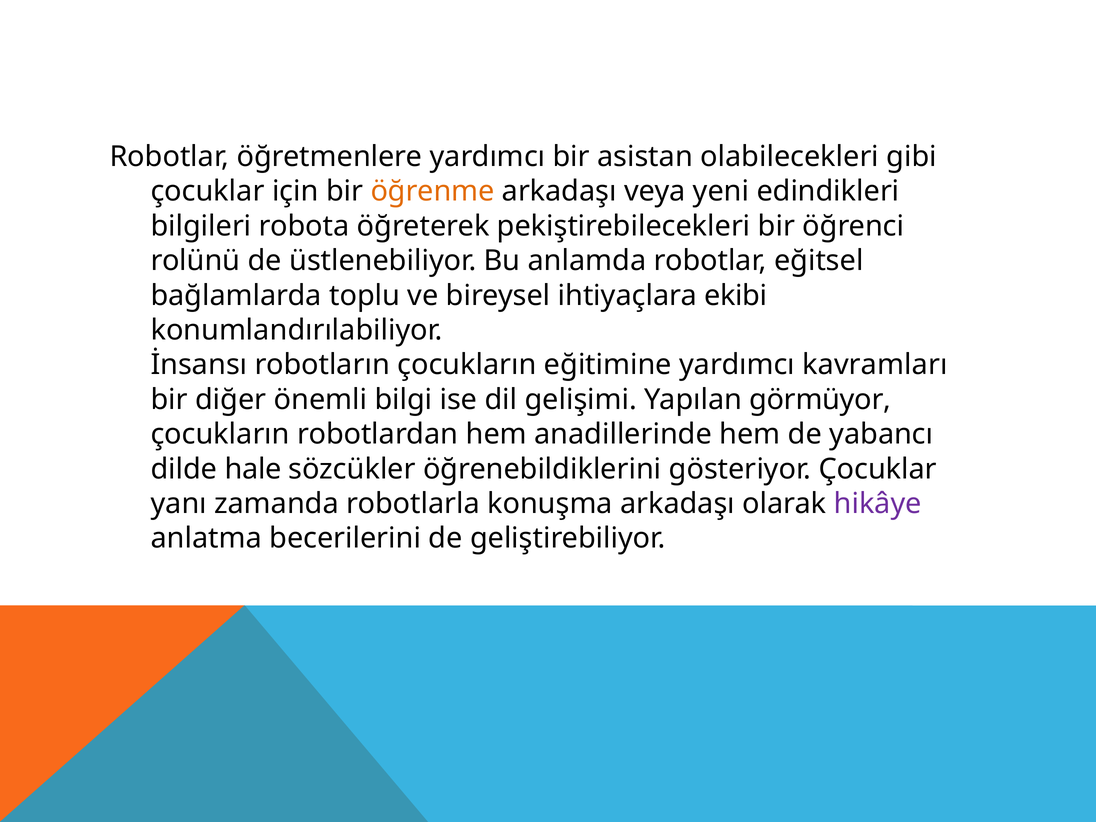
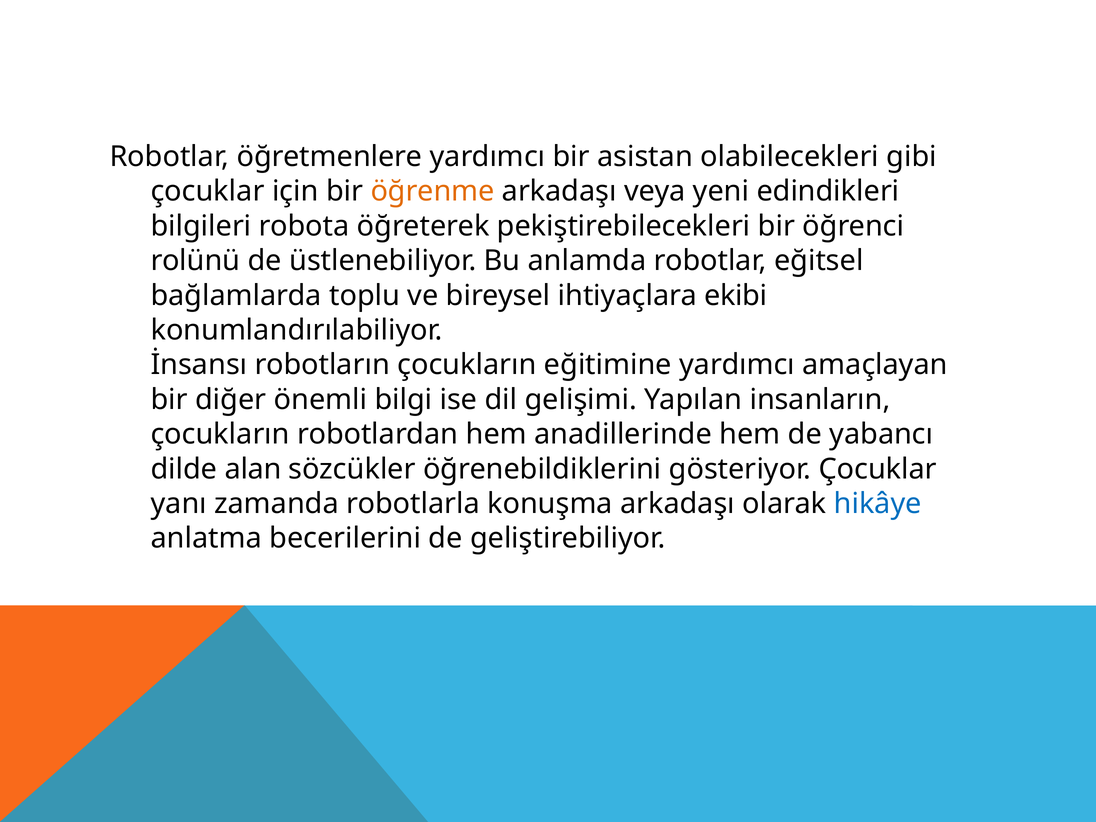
kavramları: kavramları -> amaçlayan
görmüyor: görmüyor -> insanların
hale: hale -> alan
hikâye colour: purple -> blue
